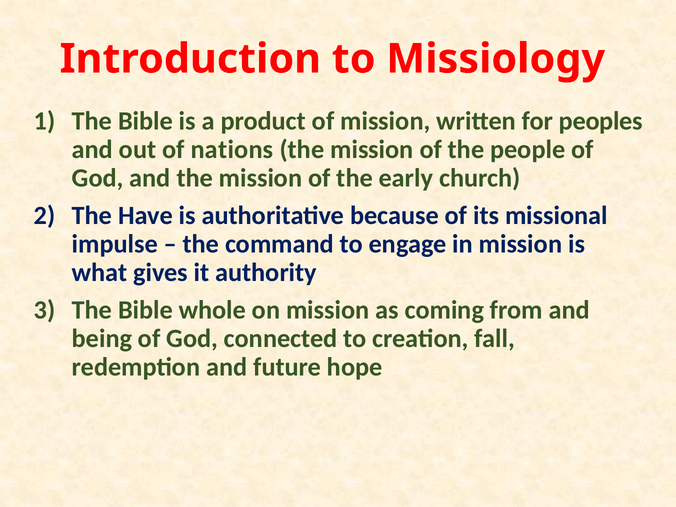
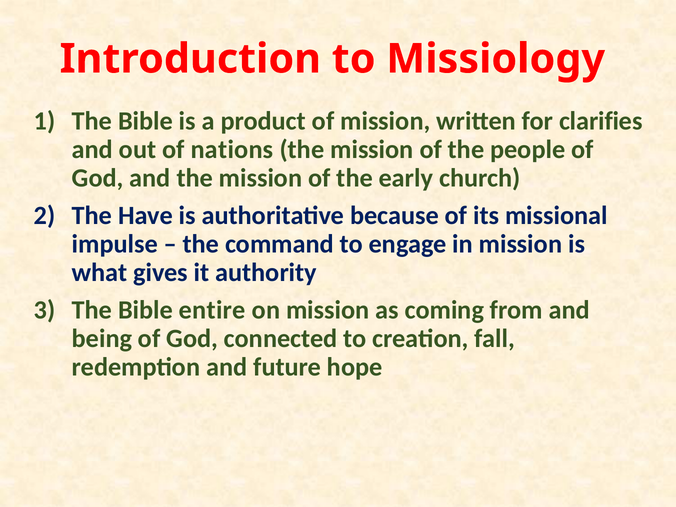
peoples: peoples -> clarifies
whole: whole -> entire
